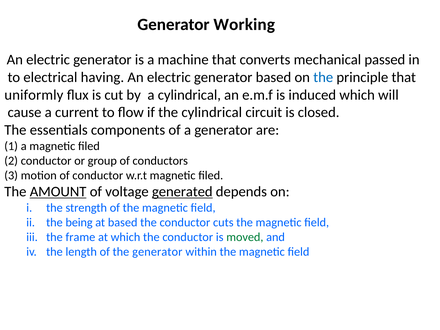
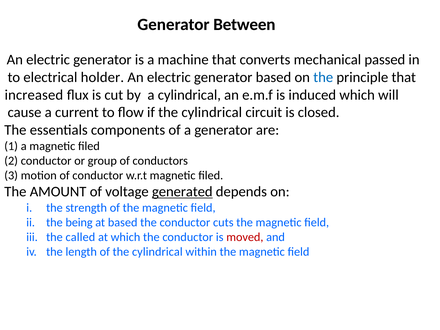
Working: Working -> Between
having: having -> holder
uniformly: uniformly -> increased
AMOUNT underline: present -> none
frame: frame -> called
moved colour: green -> red
of the generator: generator -> cylindrical
